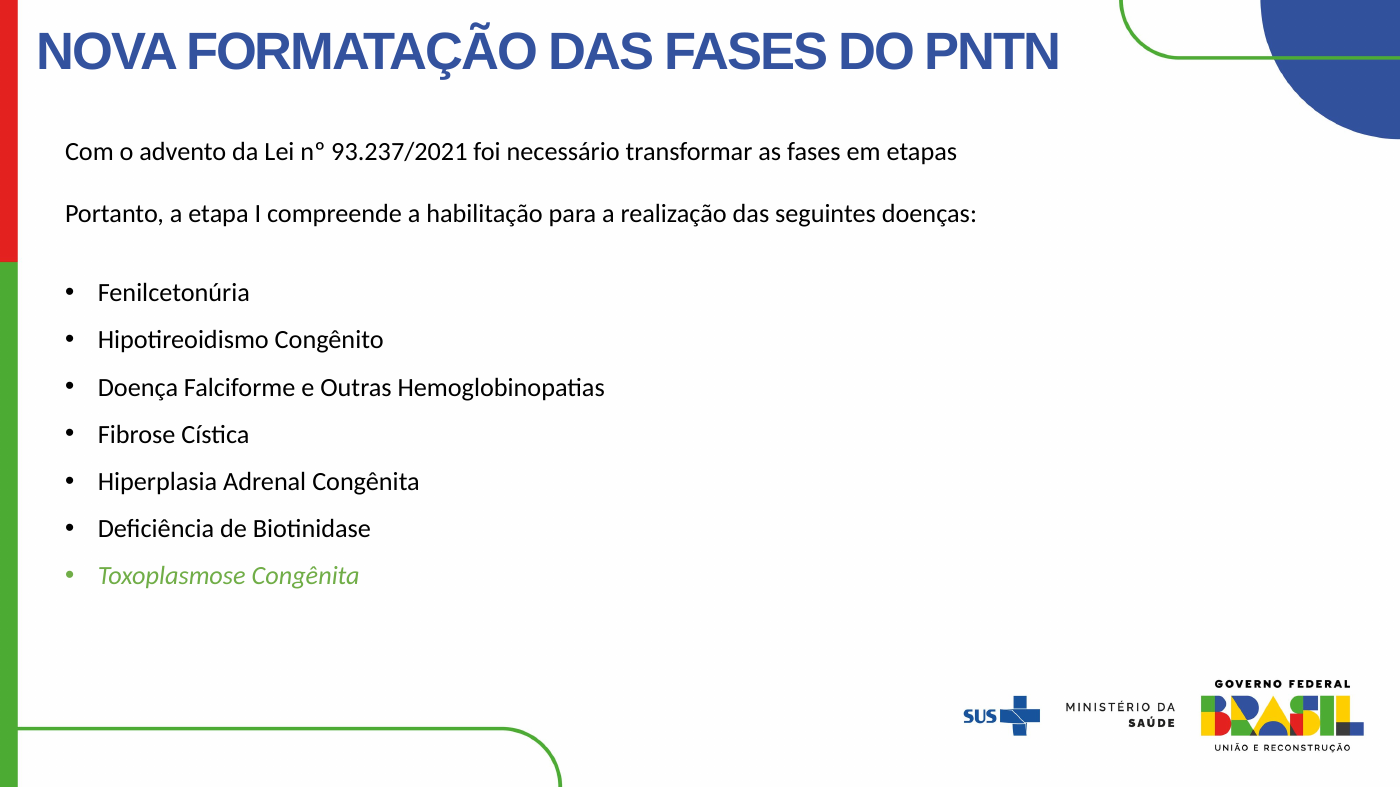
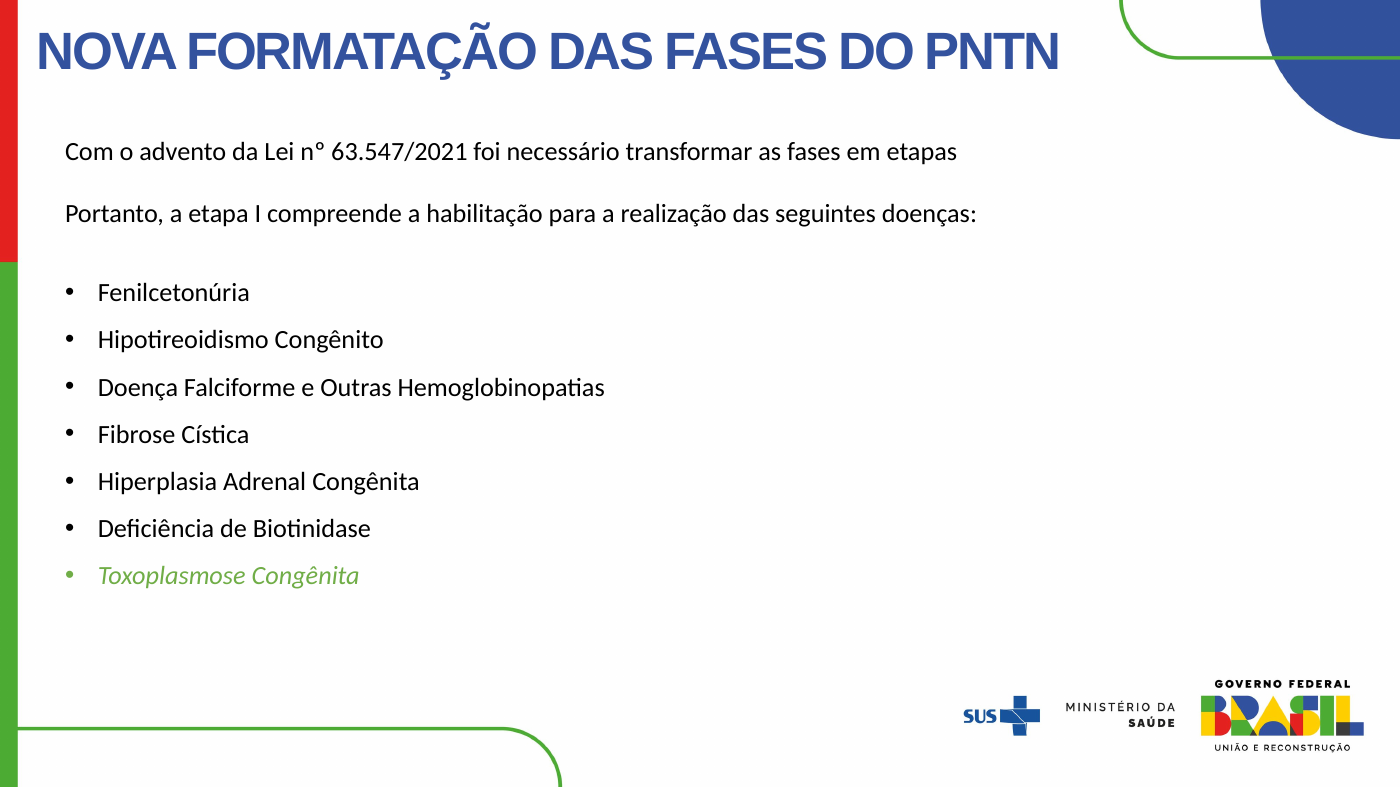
93.237/2021: 93.237/2021 -> 63.547/2021
